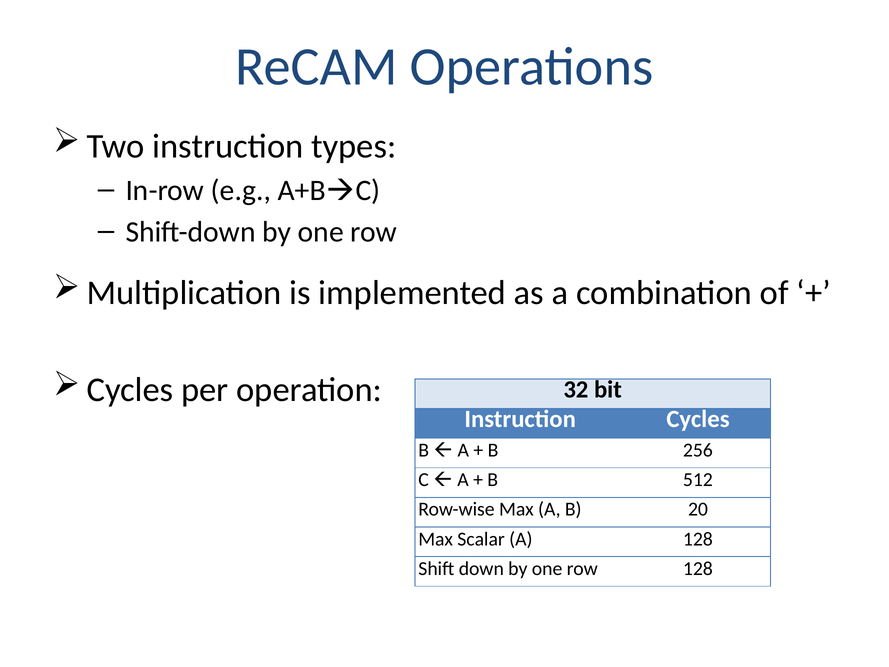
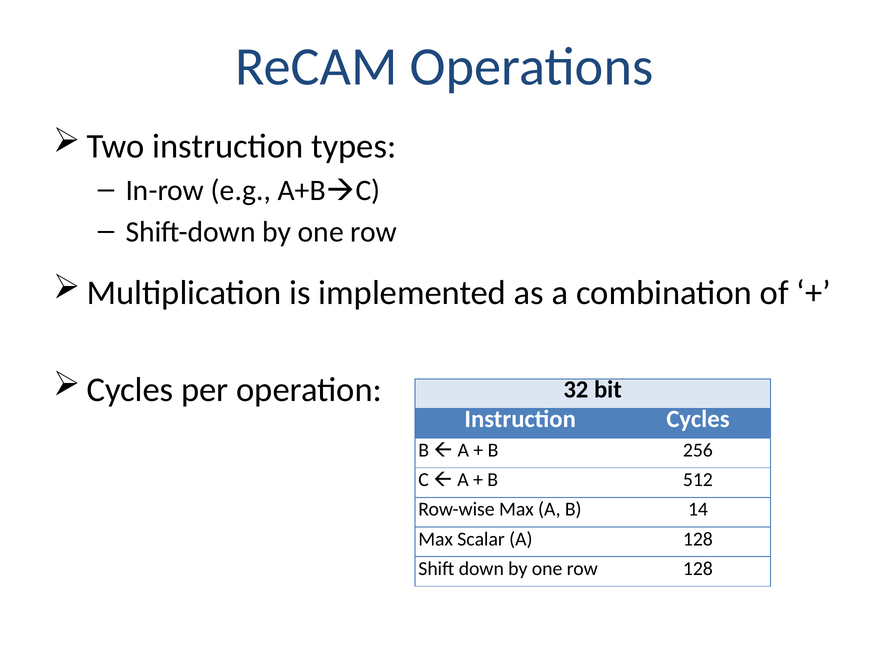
20: 20 -> 14
